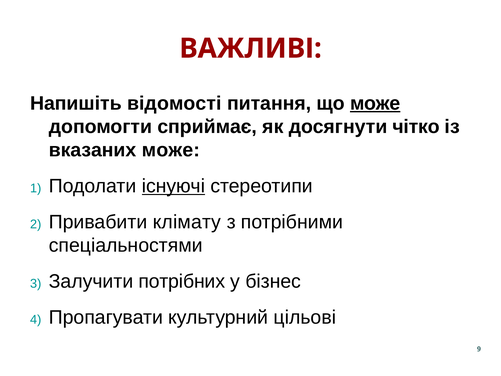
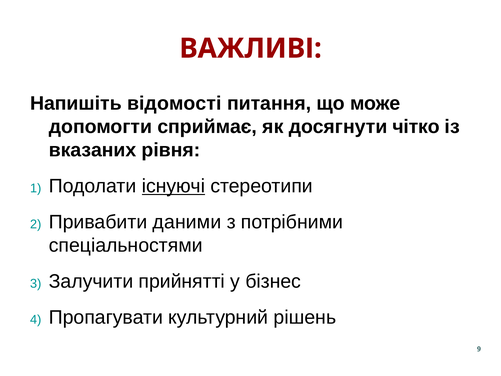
може at (375, 103) underline: present -> none
вказаних може: може -> рівня
клімату: клімату -> даними
потрібних: потрібних -> прийнятті
цільові: цільові -> рішень
